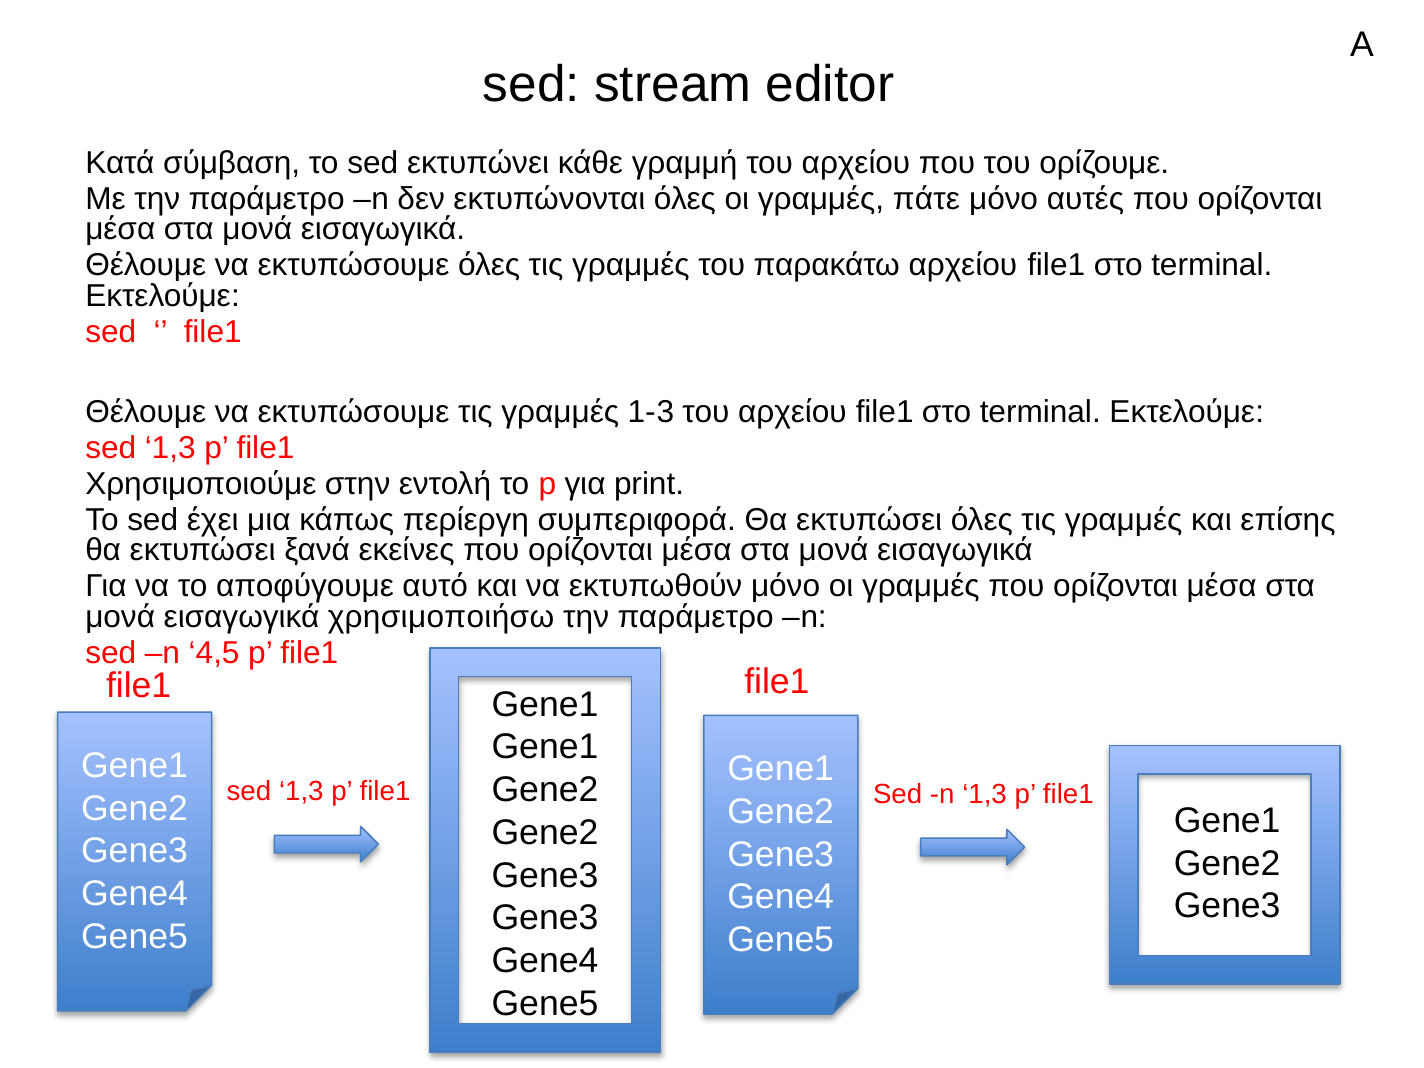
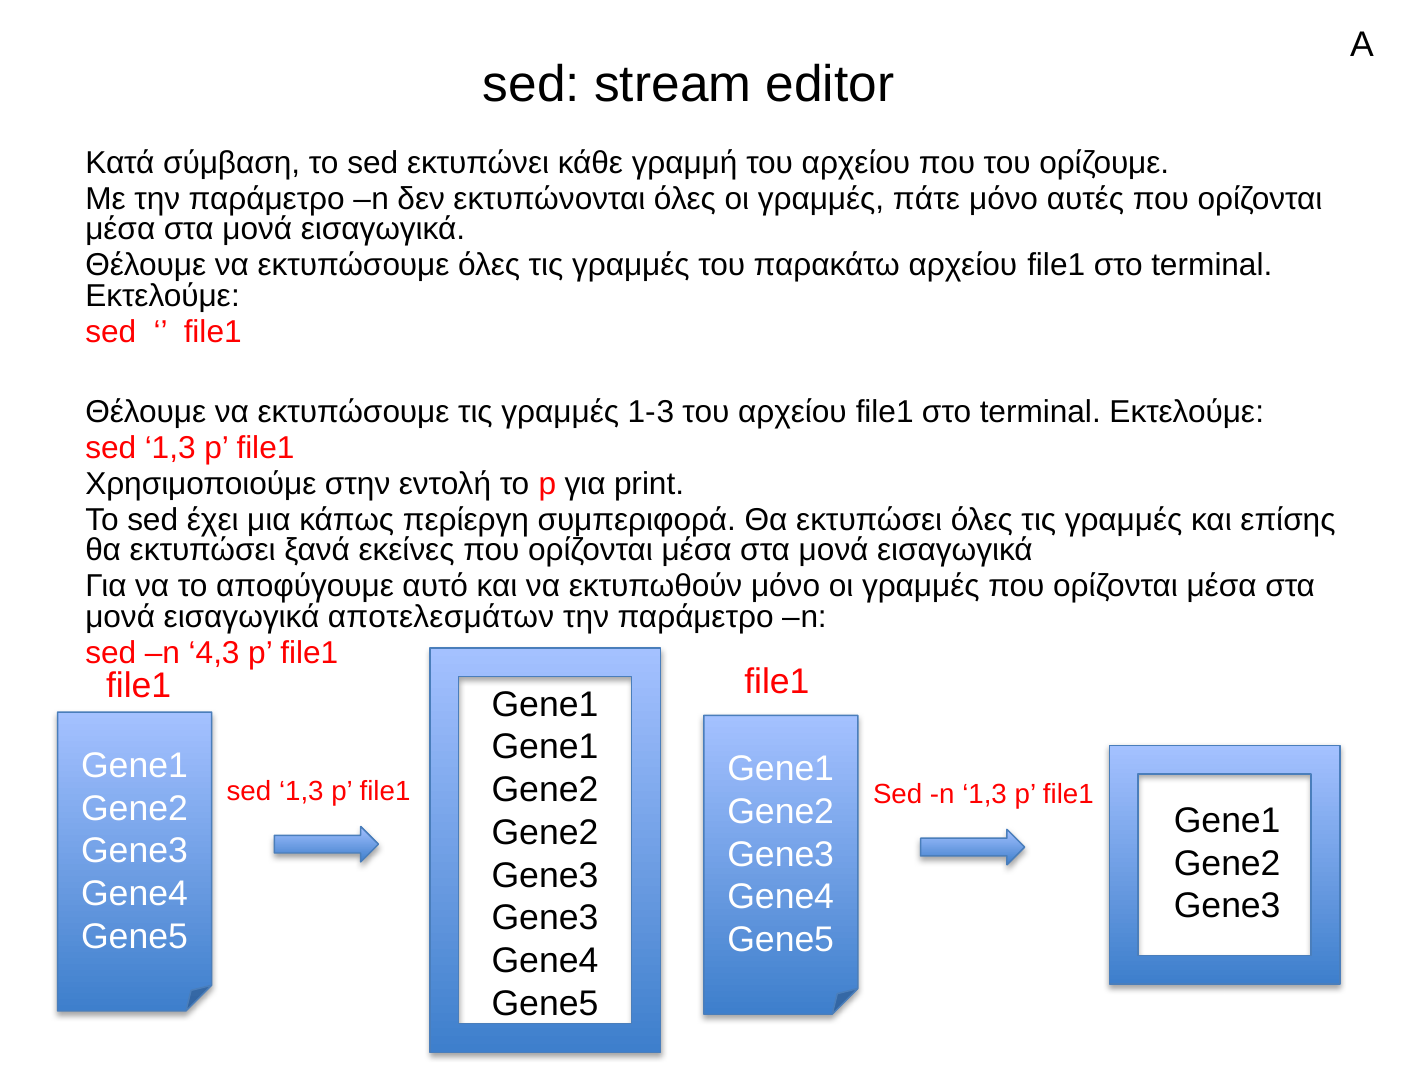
χρησιμοποιήσω: χρησιμοποιήσω -> αποτελεσμάτων
4,5: 4,5 -> 4,3
